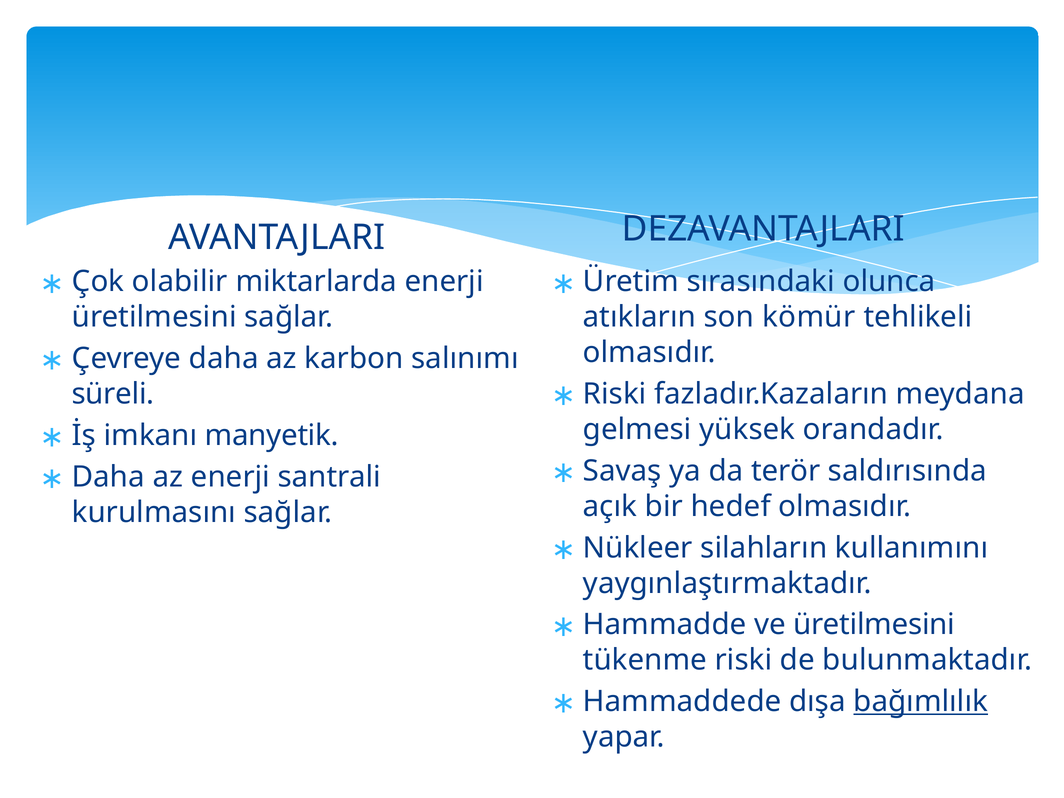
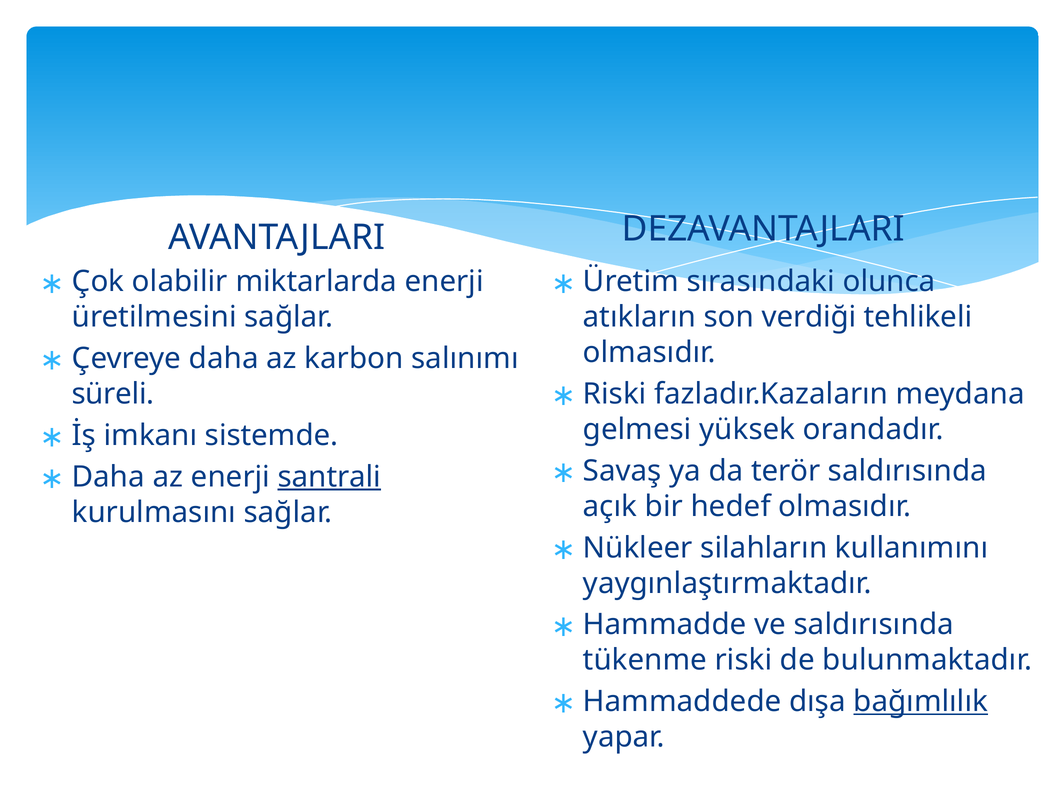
kömür: kömür -> verdiği
manyetik: manyetik -> sistemde
santrali underline: none -> present
ve üretilmesini: üretilmesini -> saldırısında
